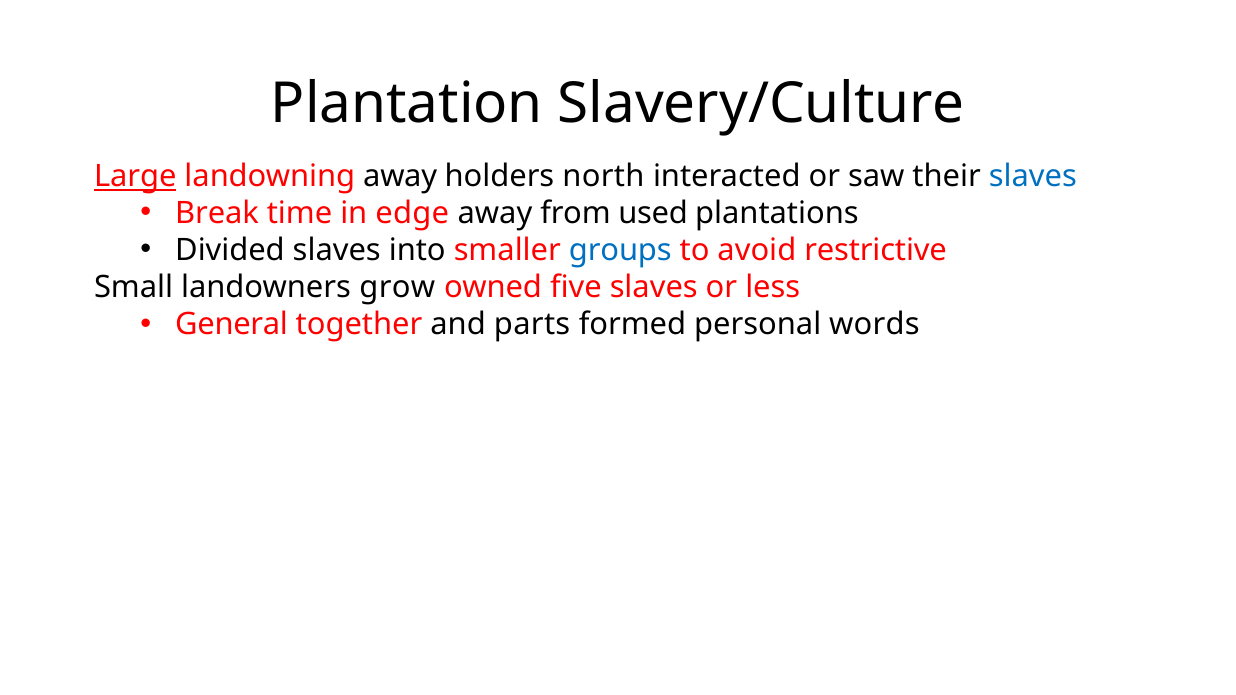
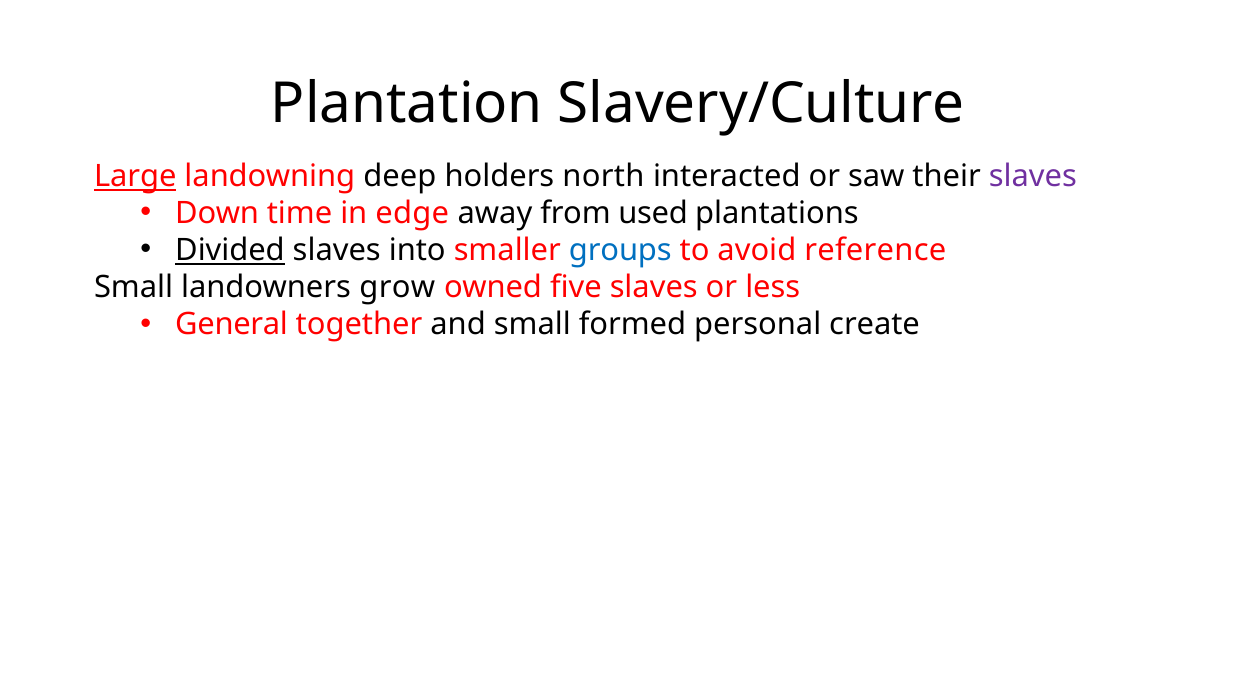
landowning away: away -> deep
slaves at (1033, 176) colour: blue -> purple
Break: Break -> Down
Divided underline: none -> present
restrictive: restrictive -> reference
and parts: parts -> small
words: words -> create
